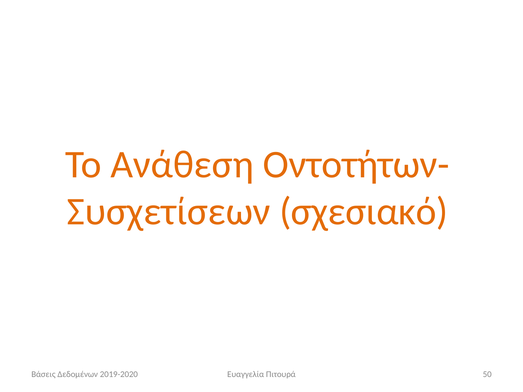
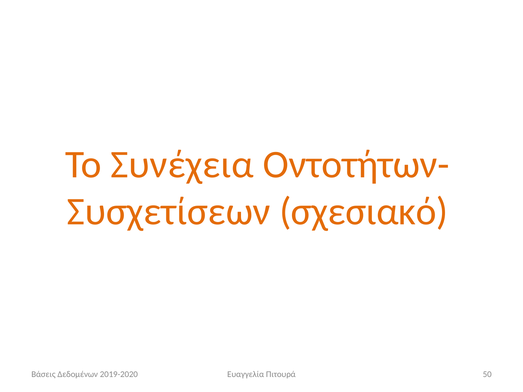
Ανάθεση: Ανάθεση -> Συνέχεια
